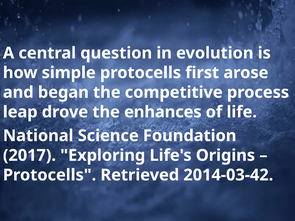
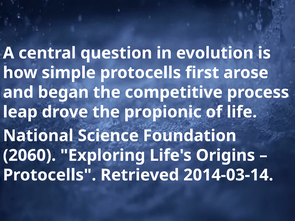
enhances: enhances -> propionic
2017: 2017 -> 2060
2014-03-42: 2014-03-42 -> 2014-03-14
